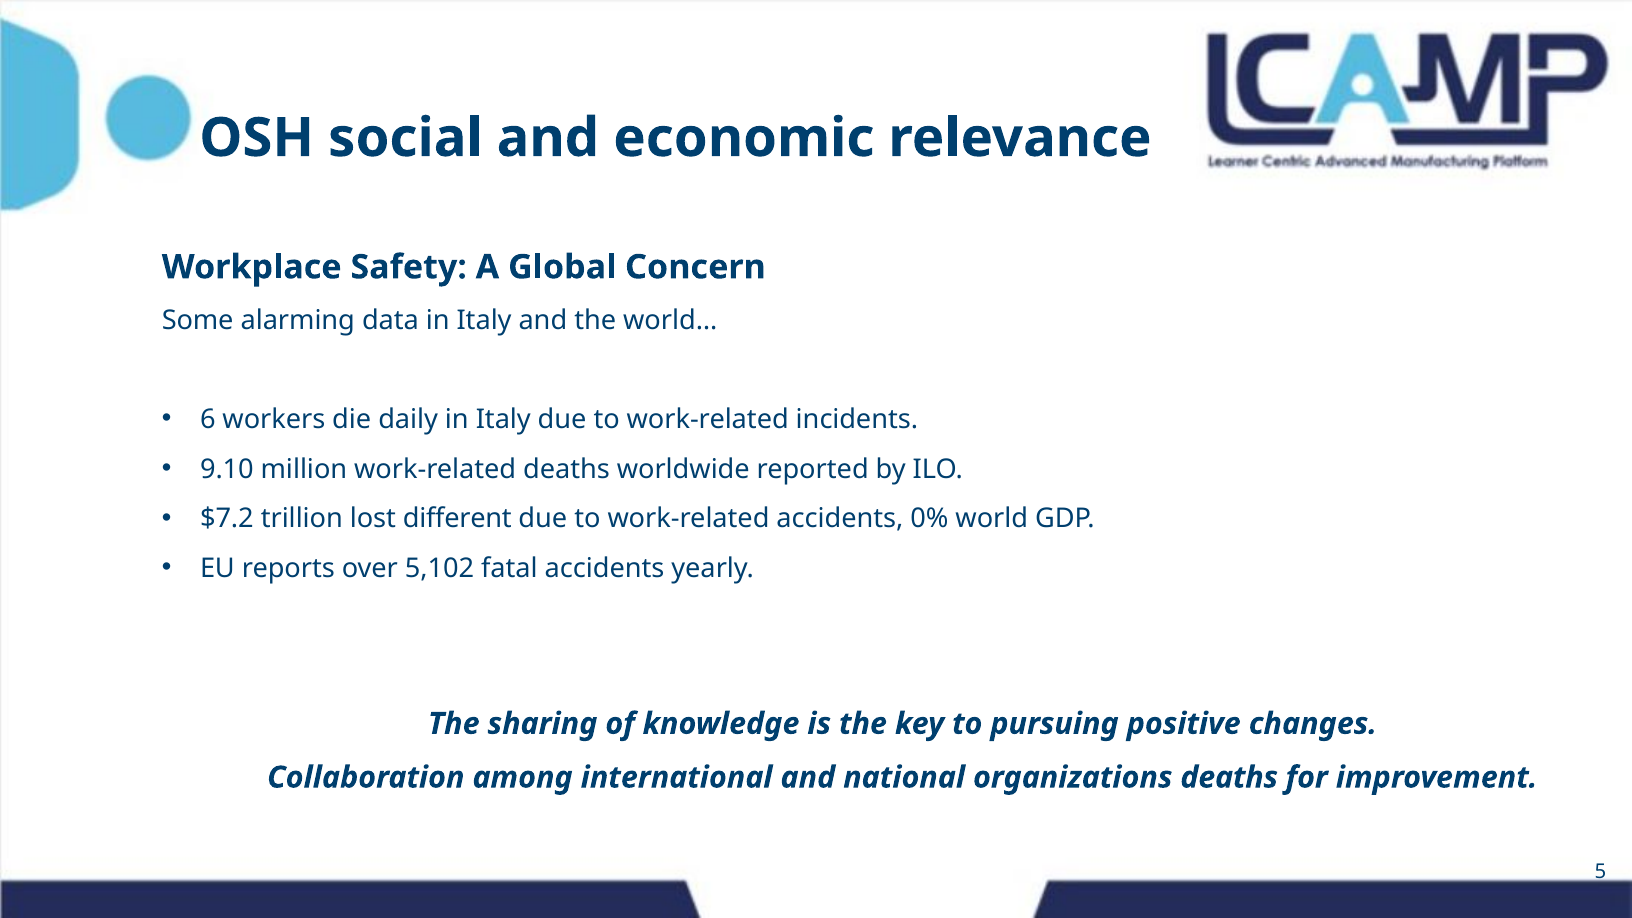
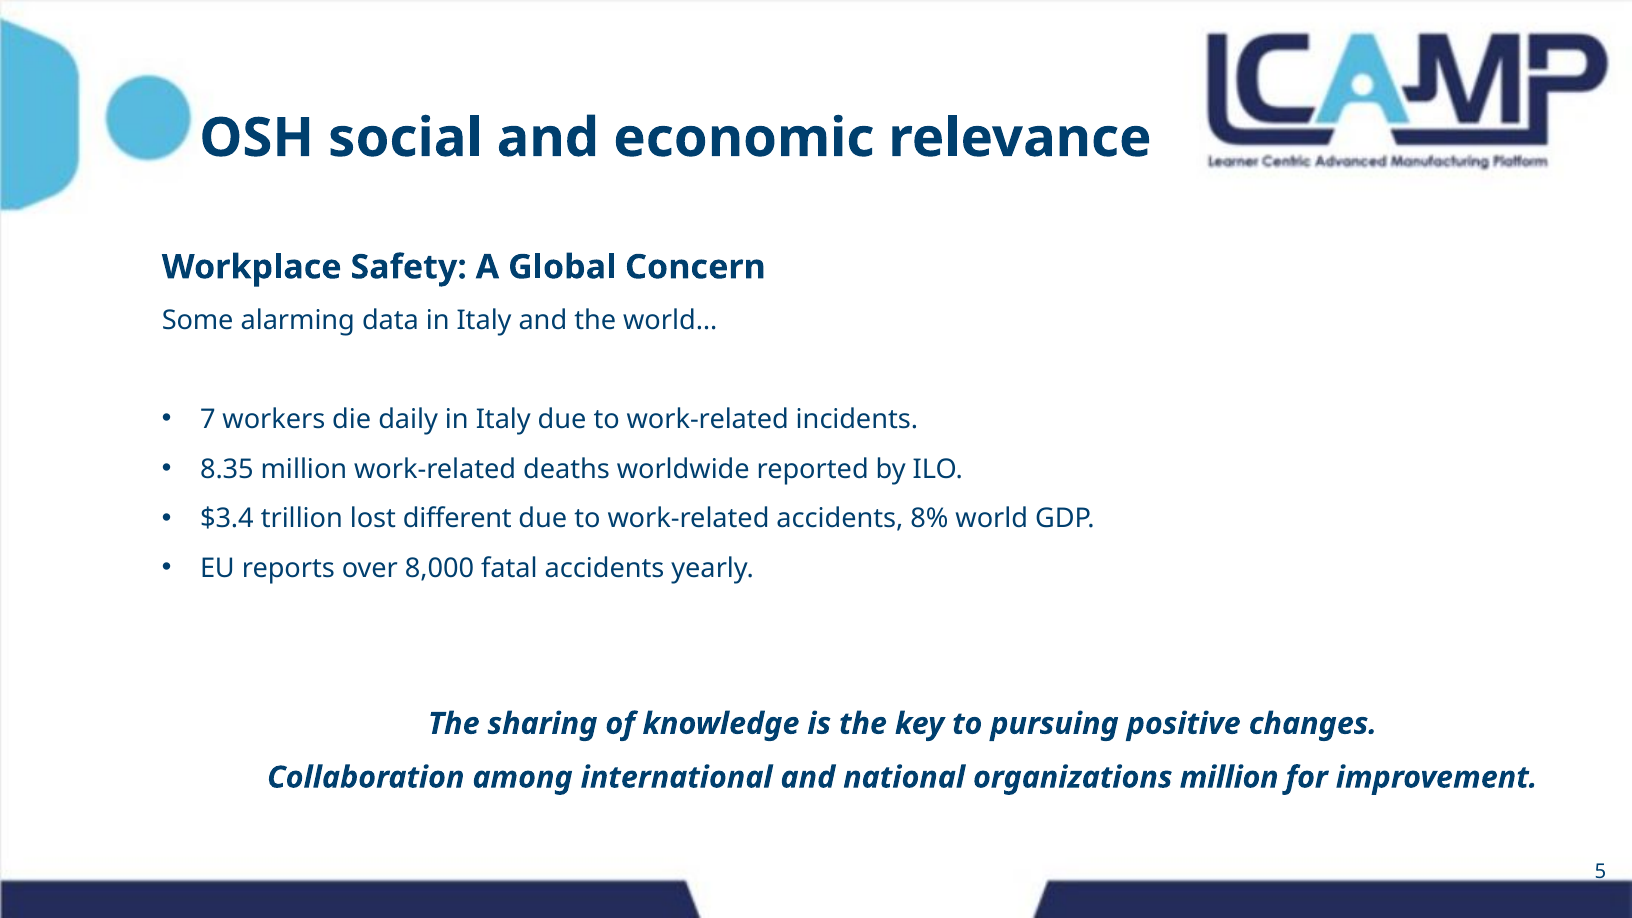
6: 6 -> 7
9.10: 9.10 -> 8.35
$7.2: $7.2 -> $3.4
0%: 0% -> 8%
5,102: 5,102 -> 8,000
organizations deaths: deaths -> million
